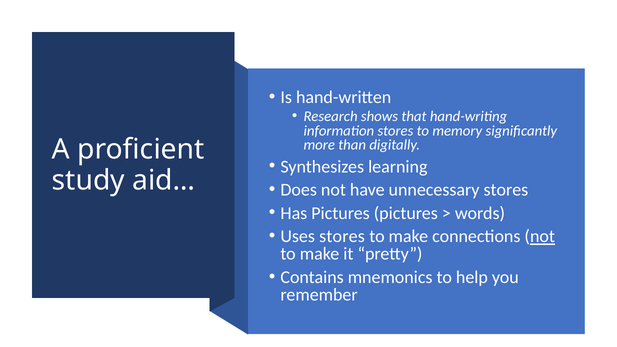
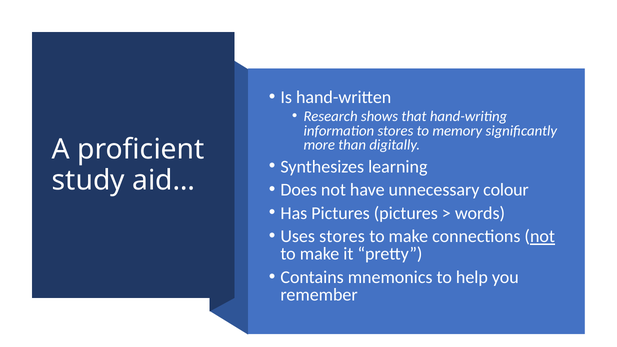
unnecessary stores: stores -> colour
